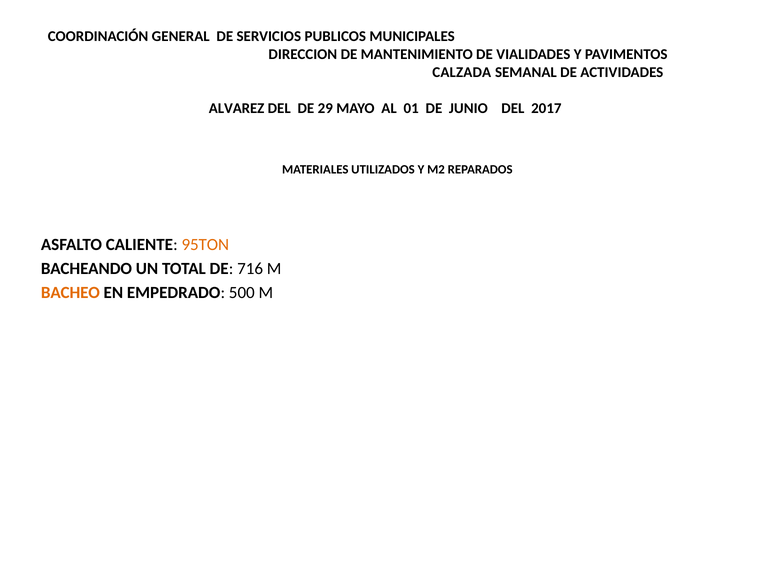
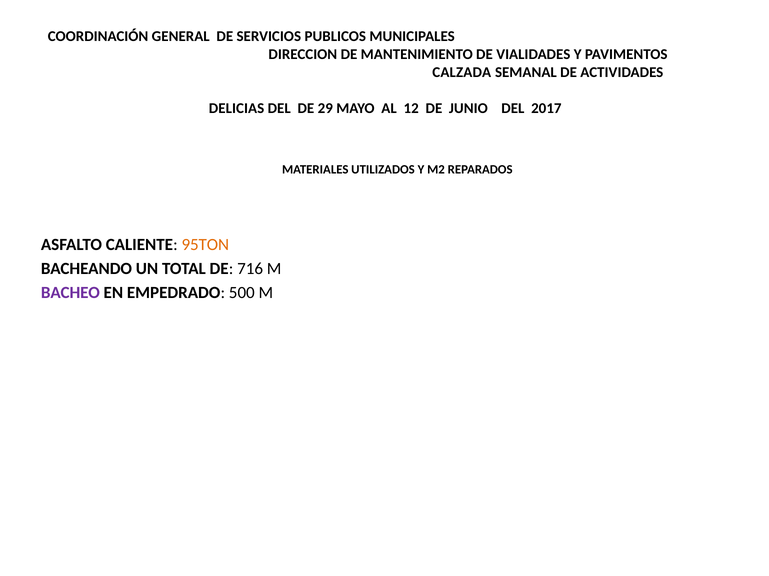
ALVAREZ: ALVAREZ -> DELICIAS
01: 01 -> 12
BACHEO colour: orange -> purple
